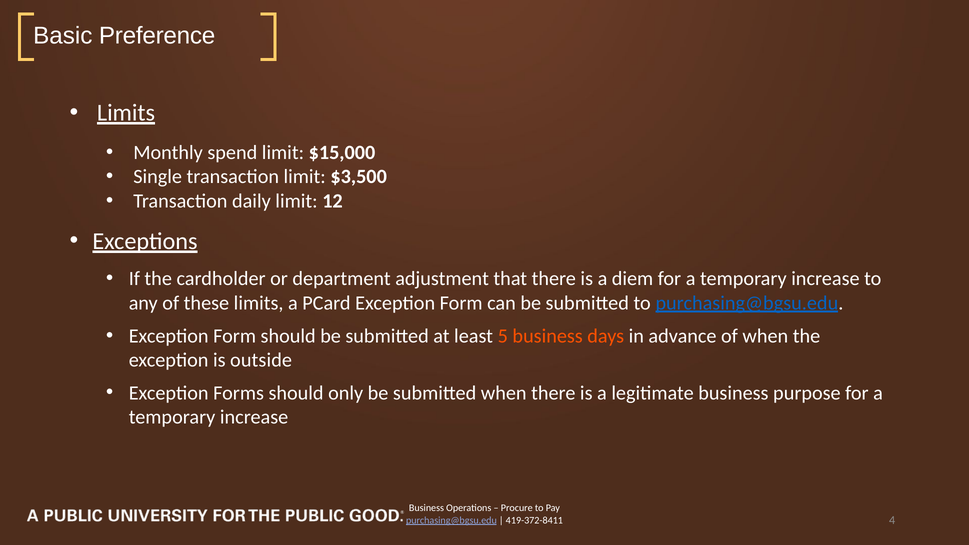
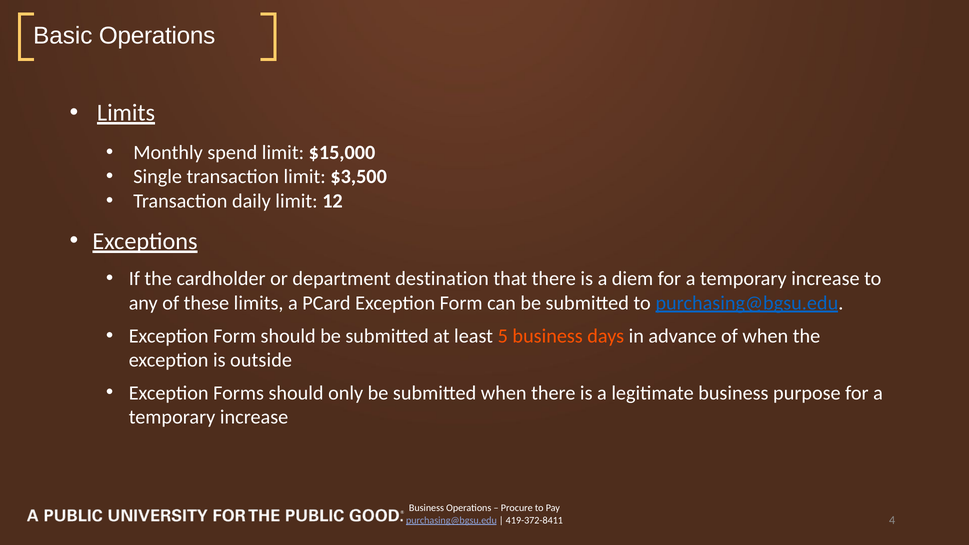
Basic Preference: Preference -> Operations
adjustment: adjustment -> destination
